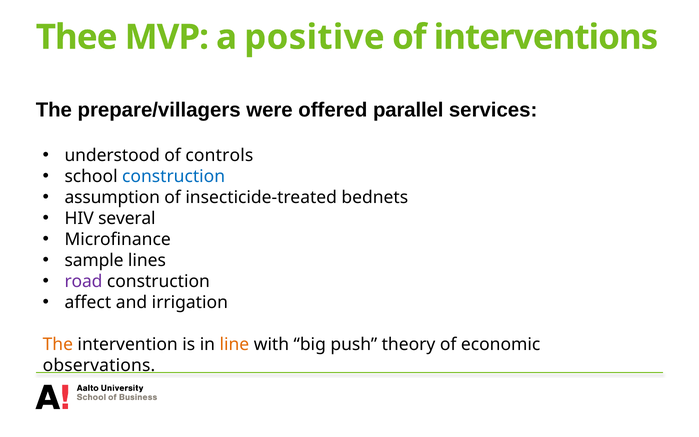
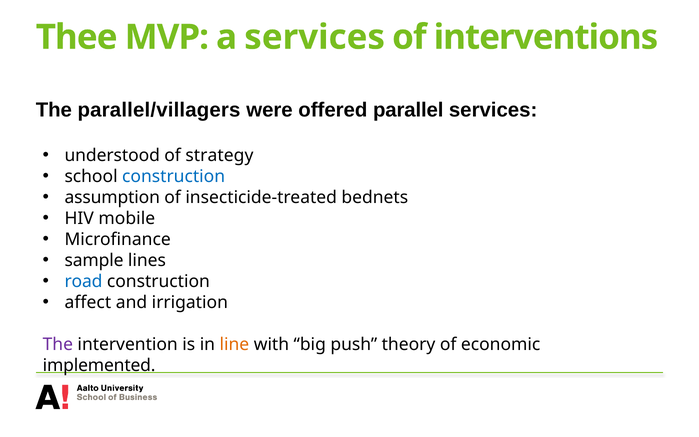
a positive: positive -> services
prepare/villagers: prepare/villagers -> parallel/villagers
controls: controls -> strategy
several: several -> mobile
road colour: purple -> blue
The at (58, 344) colour: orange -> purple
observations: observations -> implemented
